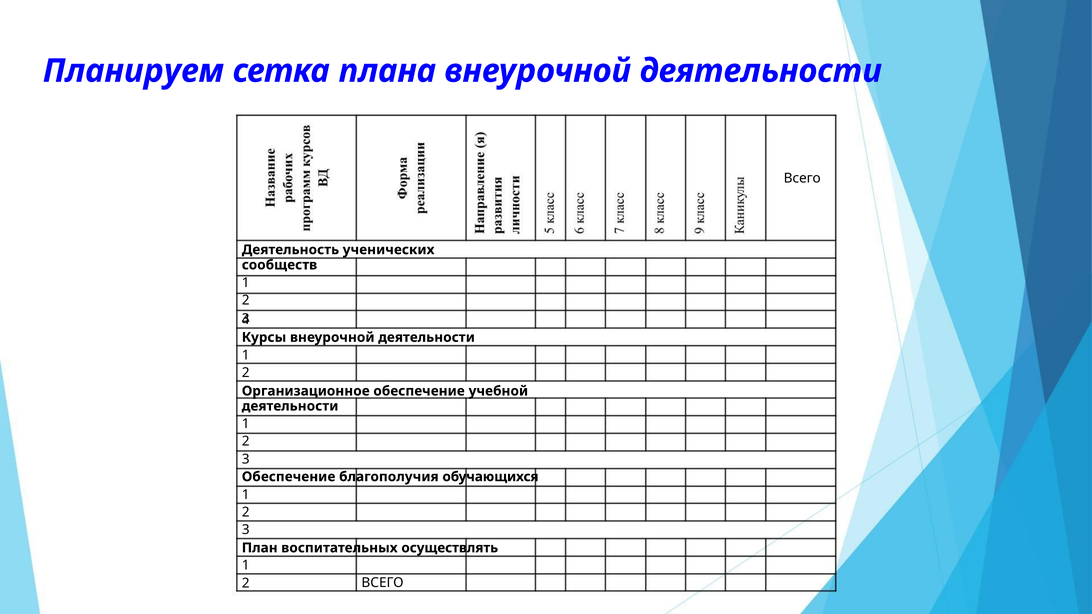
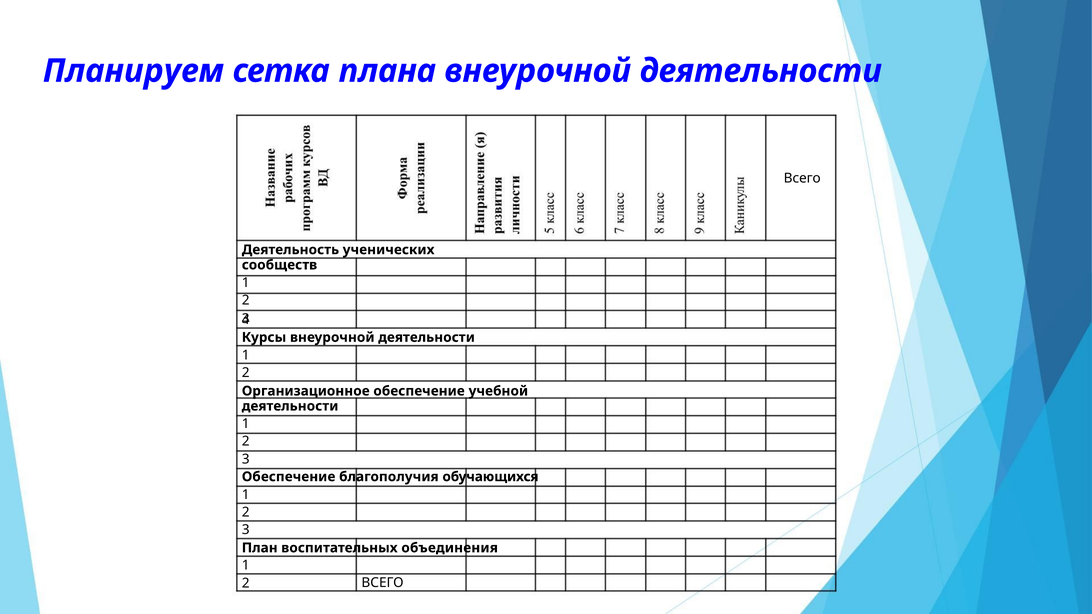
осуществлять: осуществлять -> объединения
